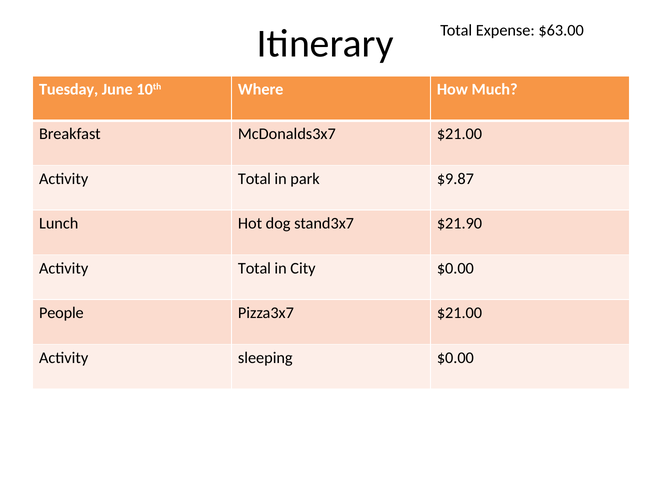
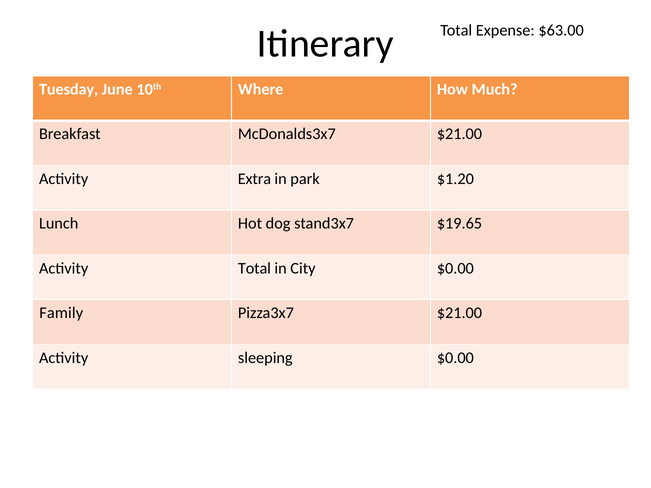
Total at (254, 179): Total -> Extra
$9.87: $9.87 -> $1.20
$21.90: $21.90 -> $19.65
People: People -> Family
